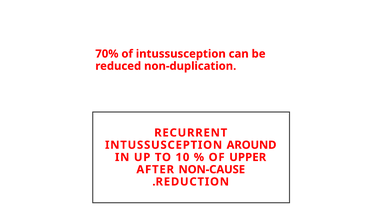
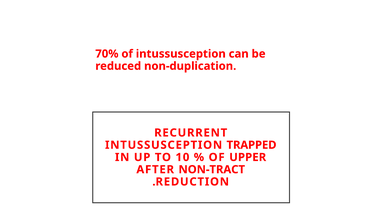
AROUND: AROUND -> TRAPPED
NON-CAUSE: NON-CAUSE -> NON-TRACT
